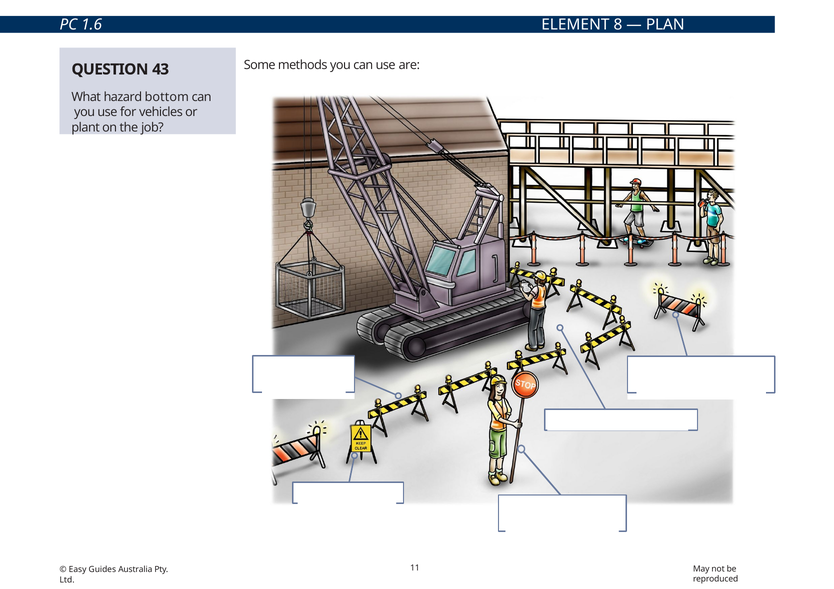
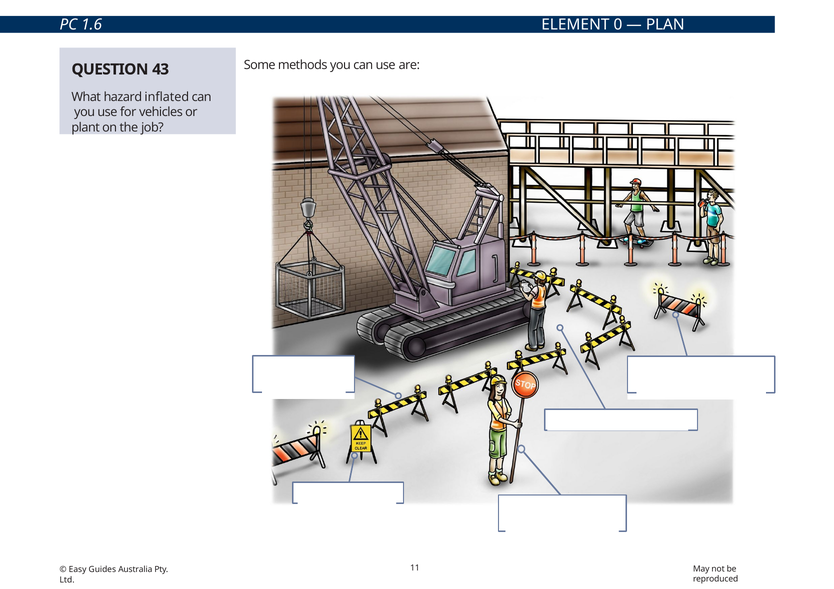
8: 8 -> 0
bottom: bottom -> inflated
